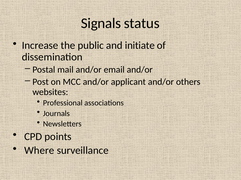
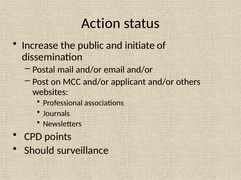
Signals: Signals -> Action
Where: Where -> Should
